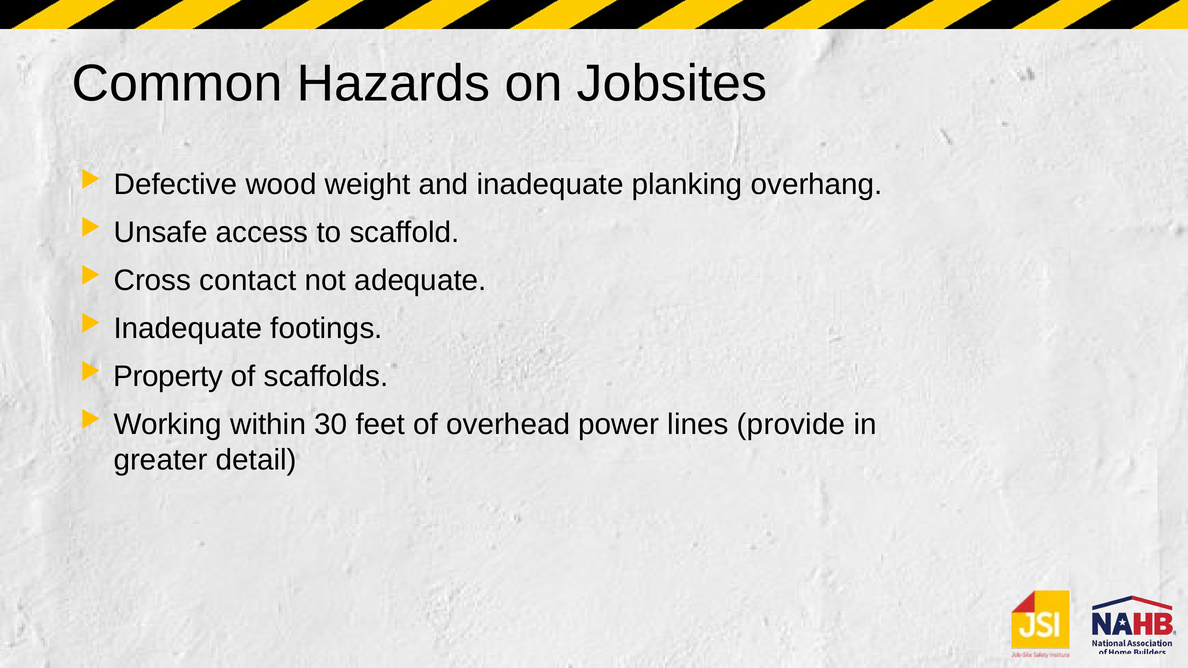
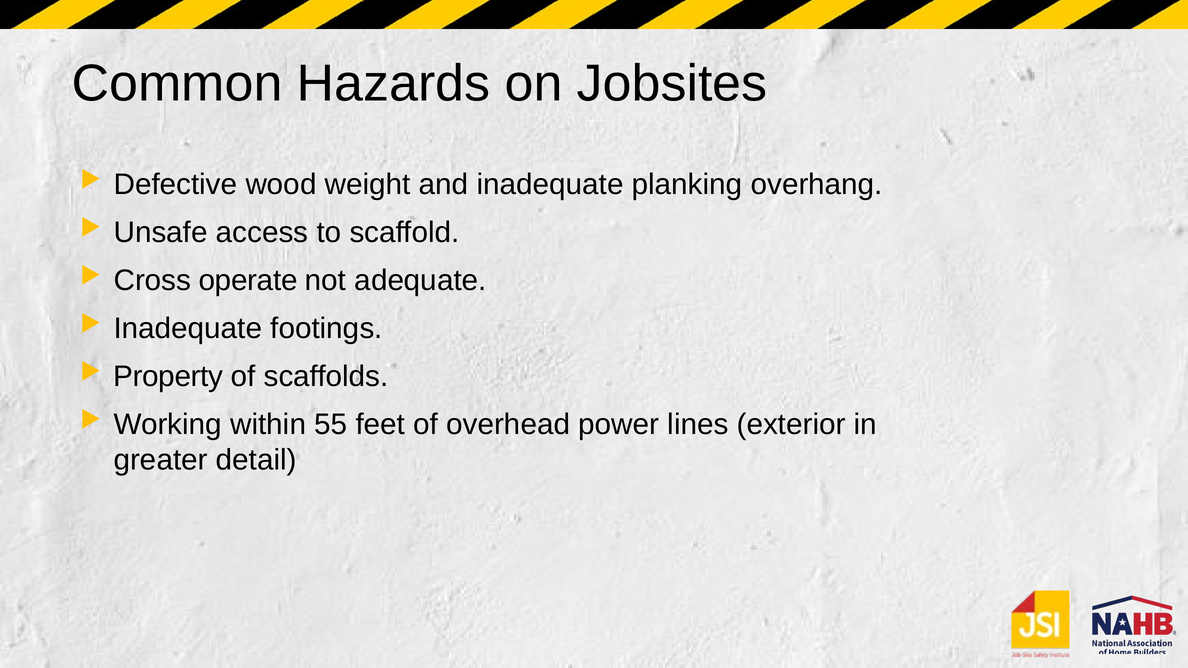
contact: contact -> operate
30: 30 -> 55
provide: provide -> exterior
